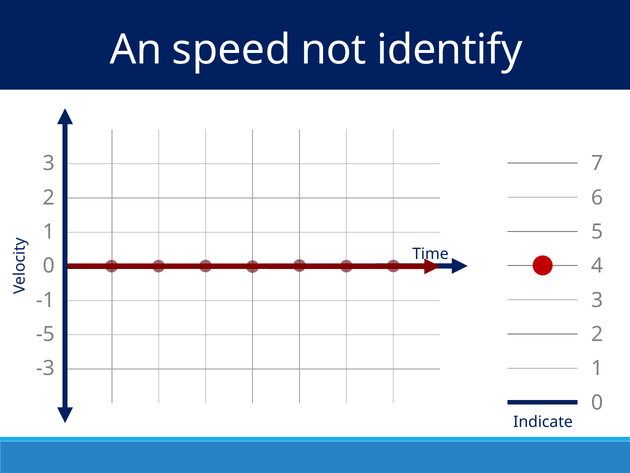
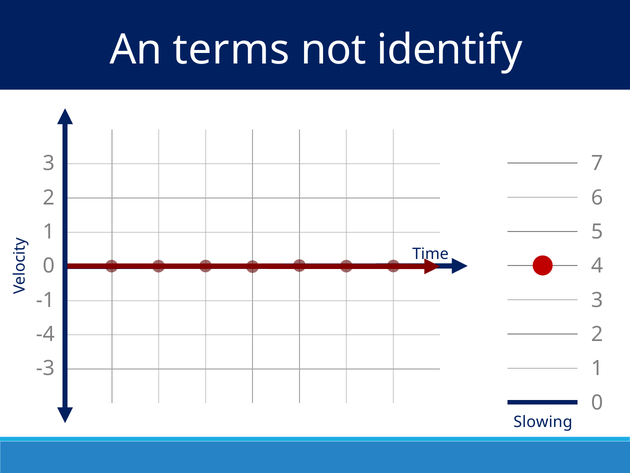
speed: speed -> terms
-5: -5 -> -4
Indicate: Indicate -> Slowing
